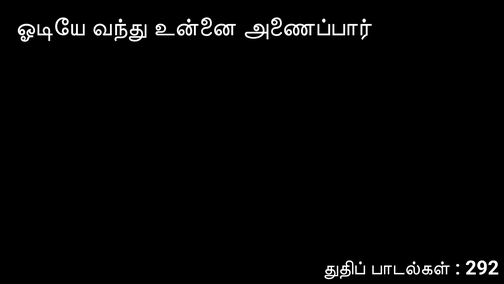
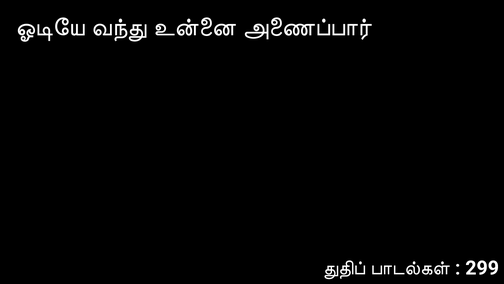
292: 292 -> 299
